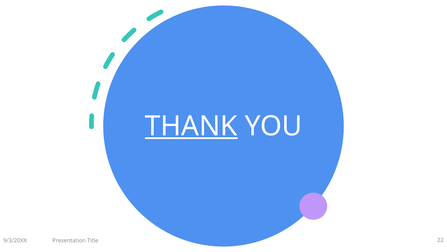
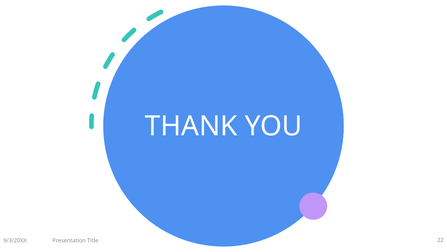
THANK underline: present -> none
